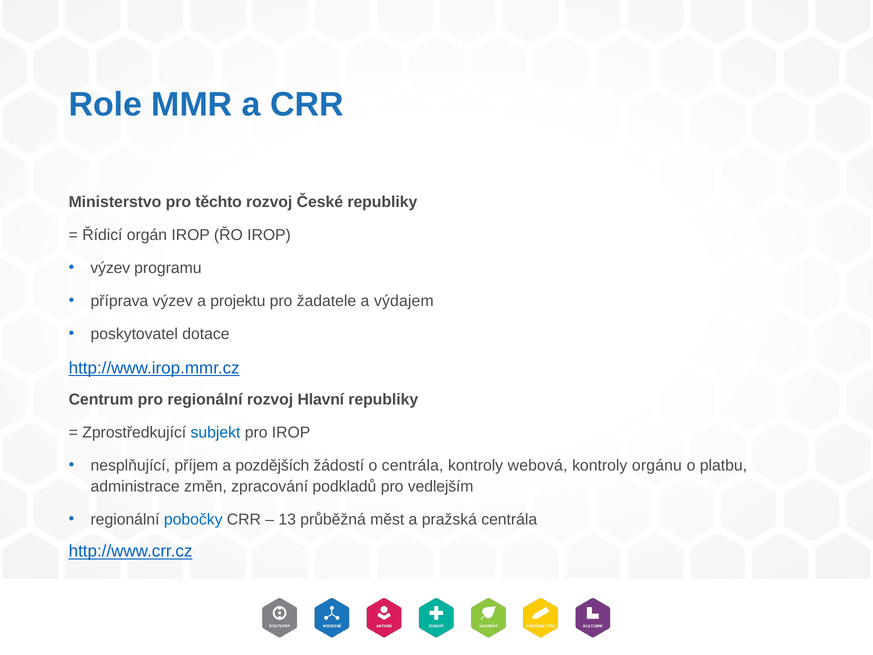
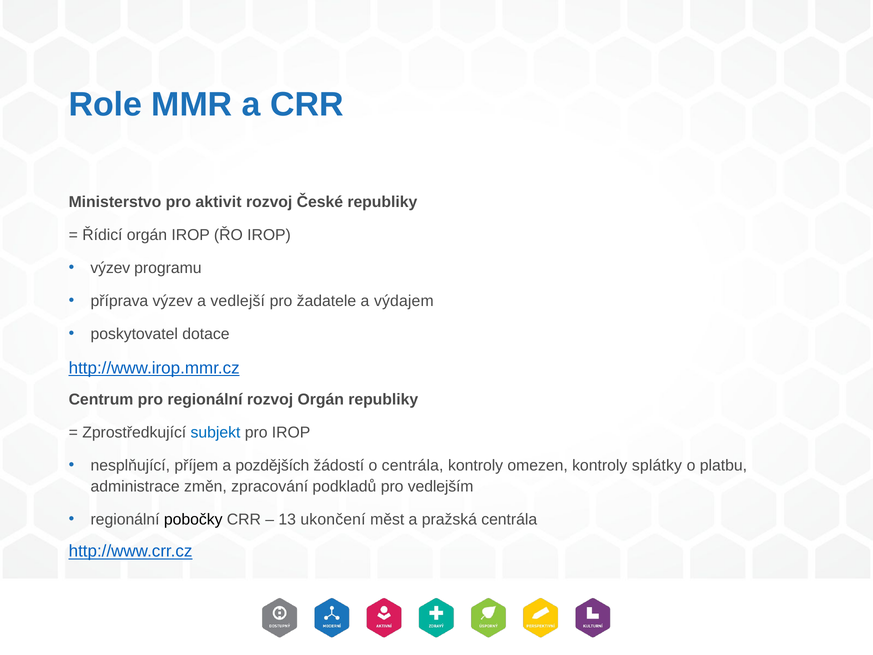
těchto: těchto -> aktivit
projektu: projektu -> vedlejší
rozvoj Hlavní: Hlavní -> Orgán
webová: webová -> omezen
orgánu: orgánu -> splátky
pobočky colour: blue -> black
průběžná: průběžná -> ukončení
